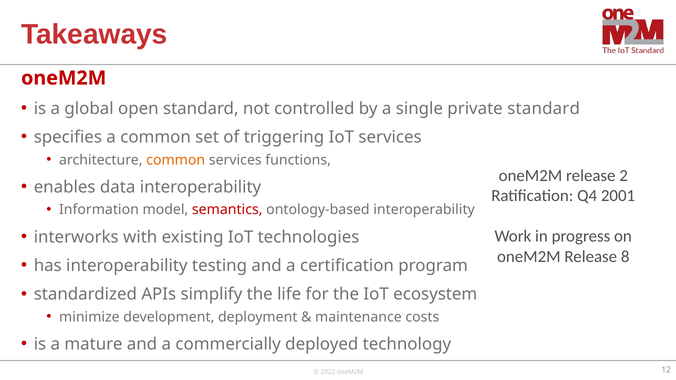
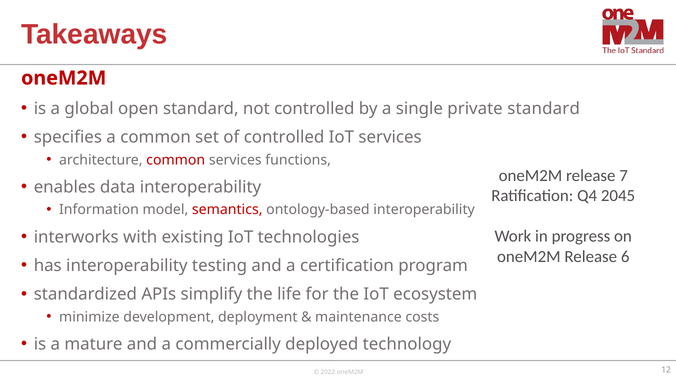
of triggering: triggering -> controlled
common at (176, 160) colour: orange -> red
2: 2 -> 7
2001: 2001 -> 2045
8: 8 -> 6
